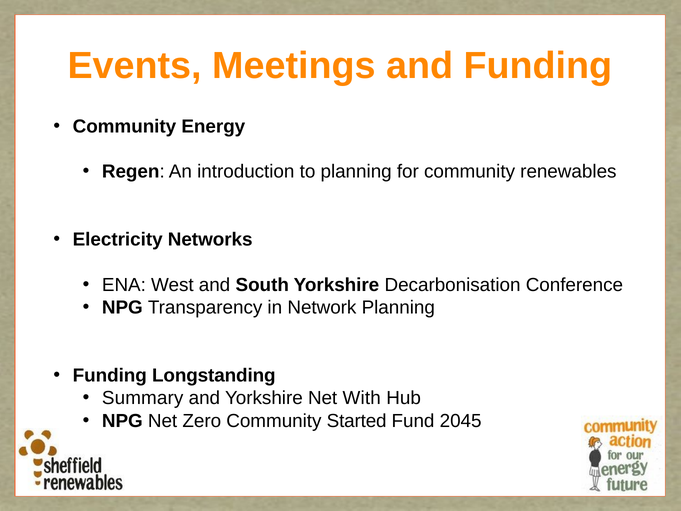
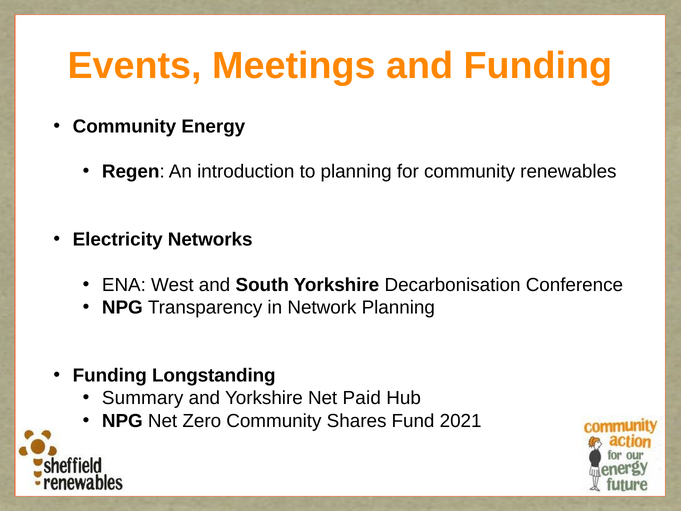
With: With -> Paid
Started: Started -> Shares
2045: 2045 -> 2021
